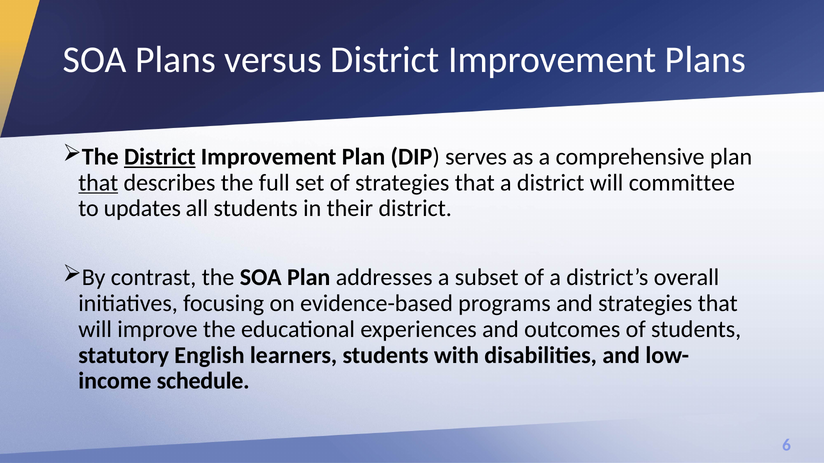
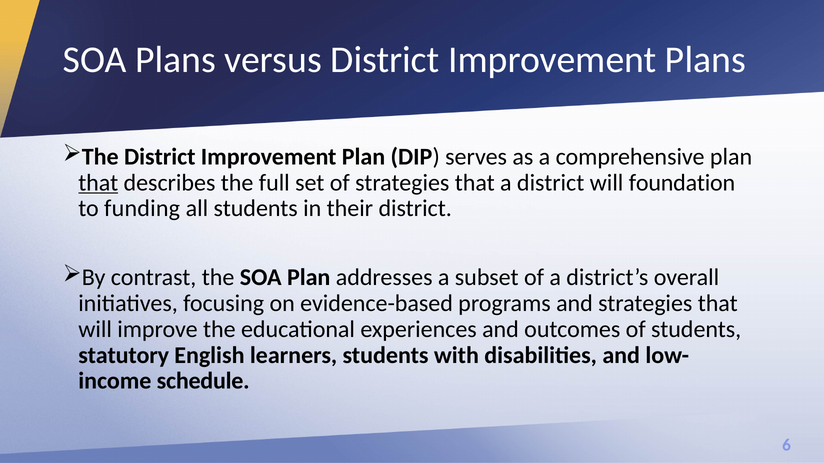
District at (160, 157) underline: present -> none
committee: committee -> foundation
updates: updates -> funding
